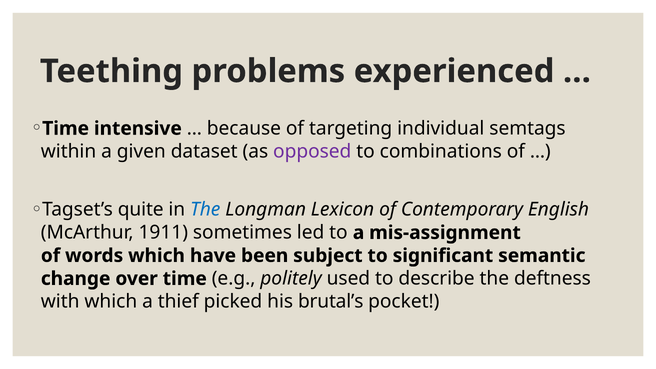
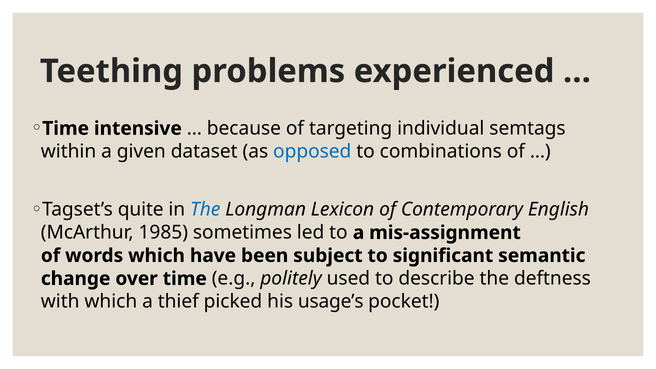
opposed colour: purple -> blue
1911: 1911 -> 1985
brutal’s: brutal’s -> usage’s
